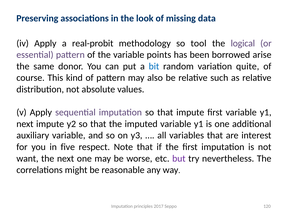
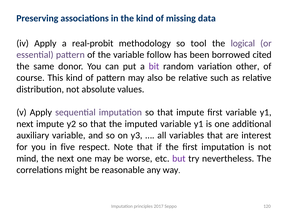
the look: look -> kind
points: points -> follow
arise: arise -> cited
bit colour: blue -> purple
quite: quite -> other
want: want -> mind
